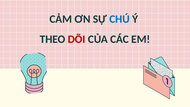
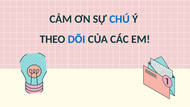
DÕI colour: red -> blue
